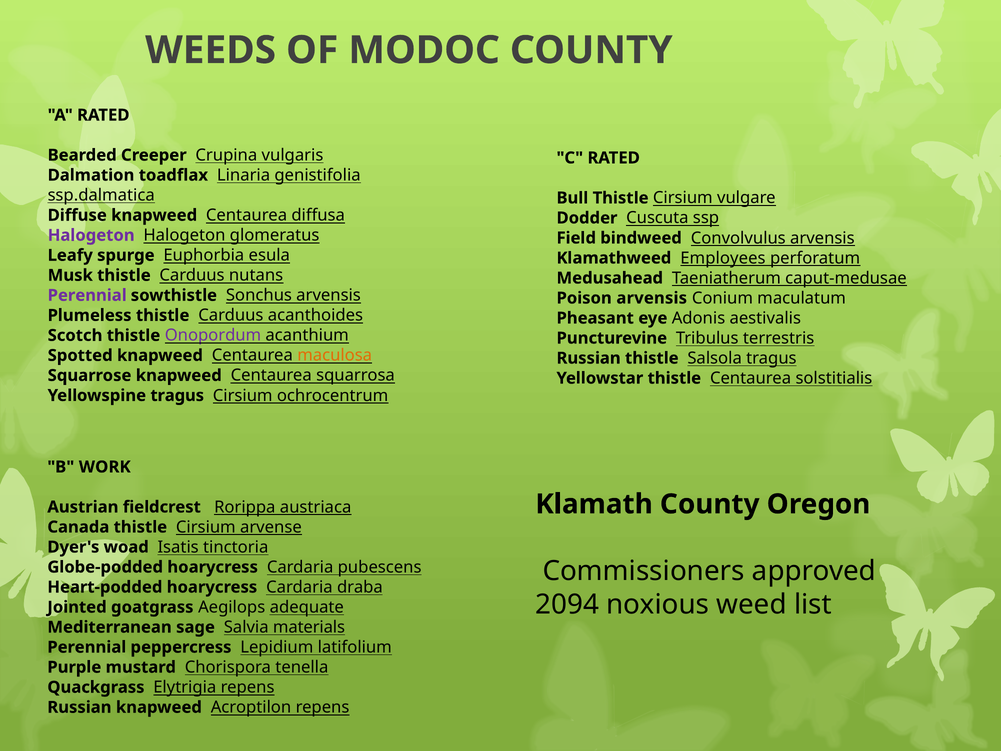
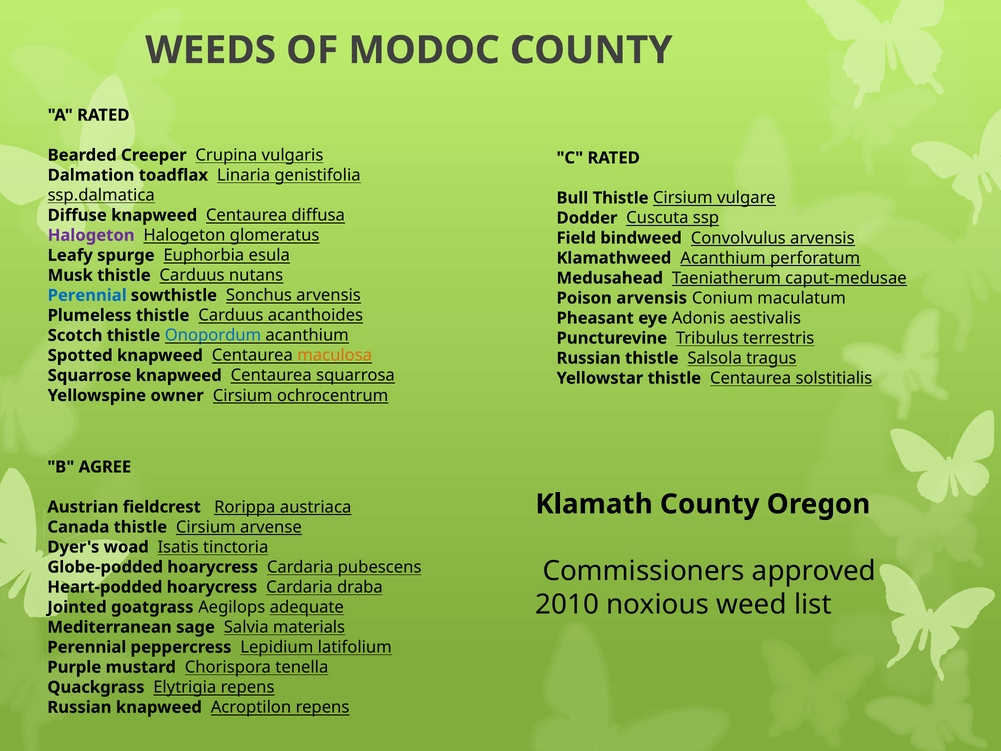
Klamathweed Employees: Employees -> Acanthium
Perennial at (87, 295) colour: purple -> blue
Onopordum colour: purple -> blue
Yellowspine tragus: tragus -> owner
WORK: WORK -> AGREE
2094: 2094 -> 2010
